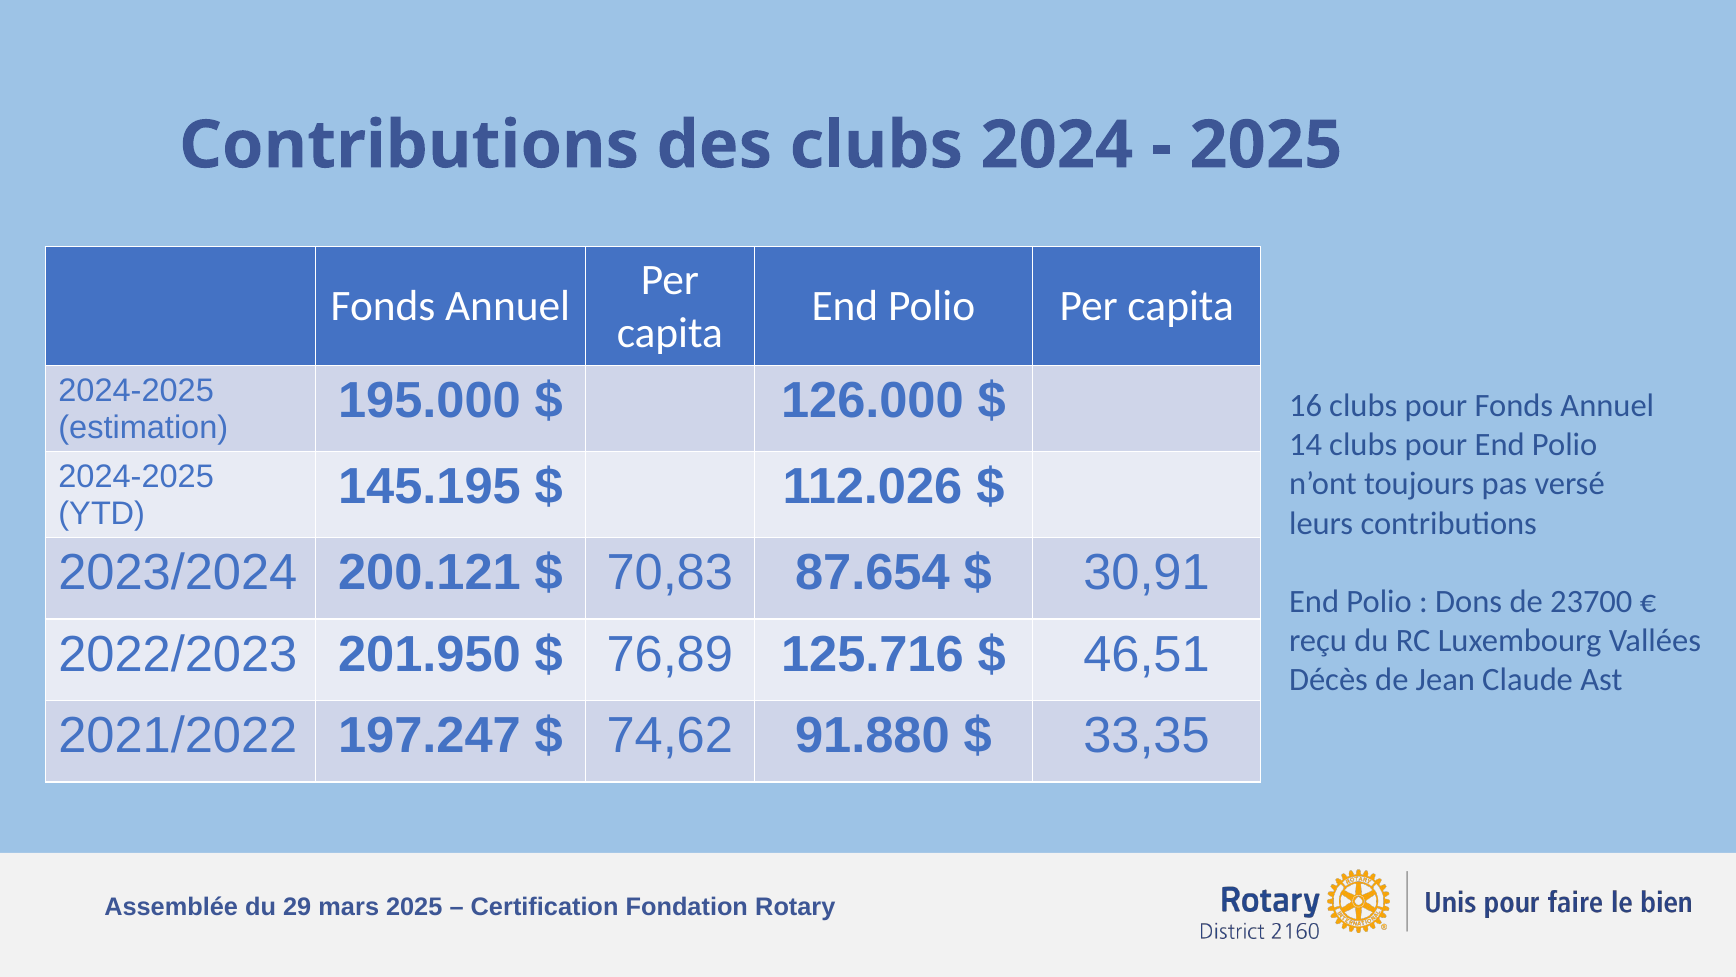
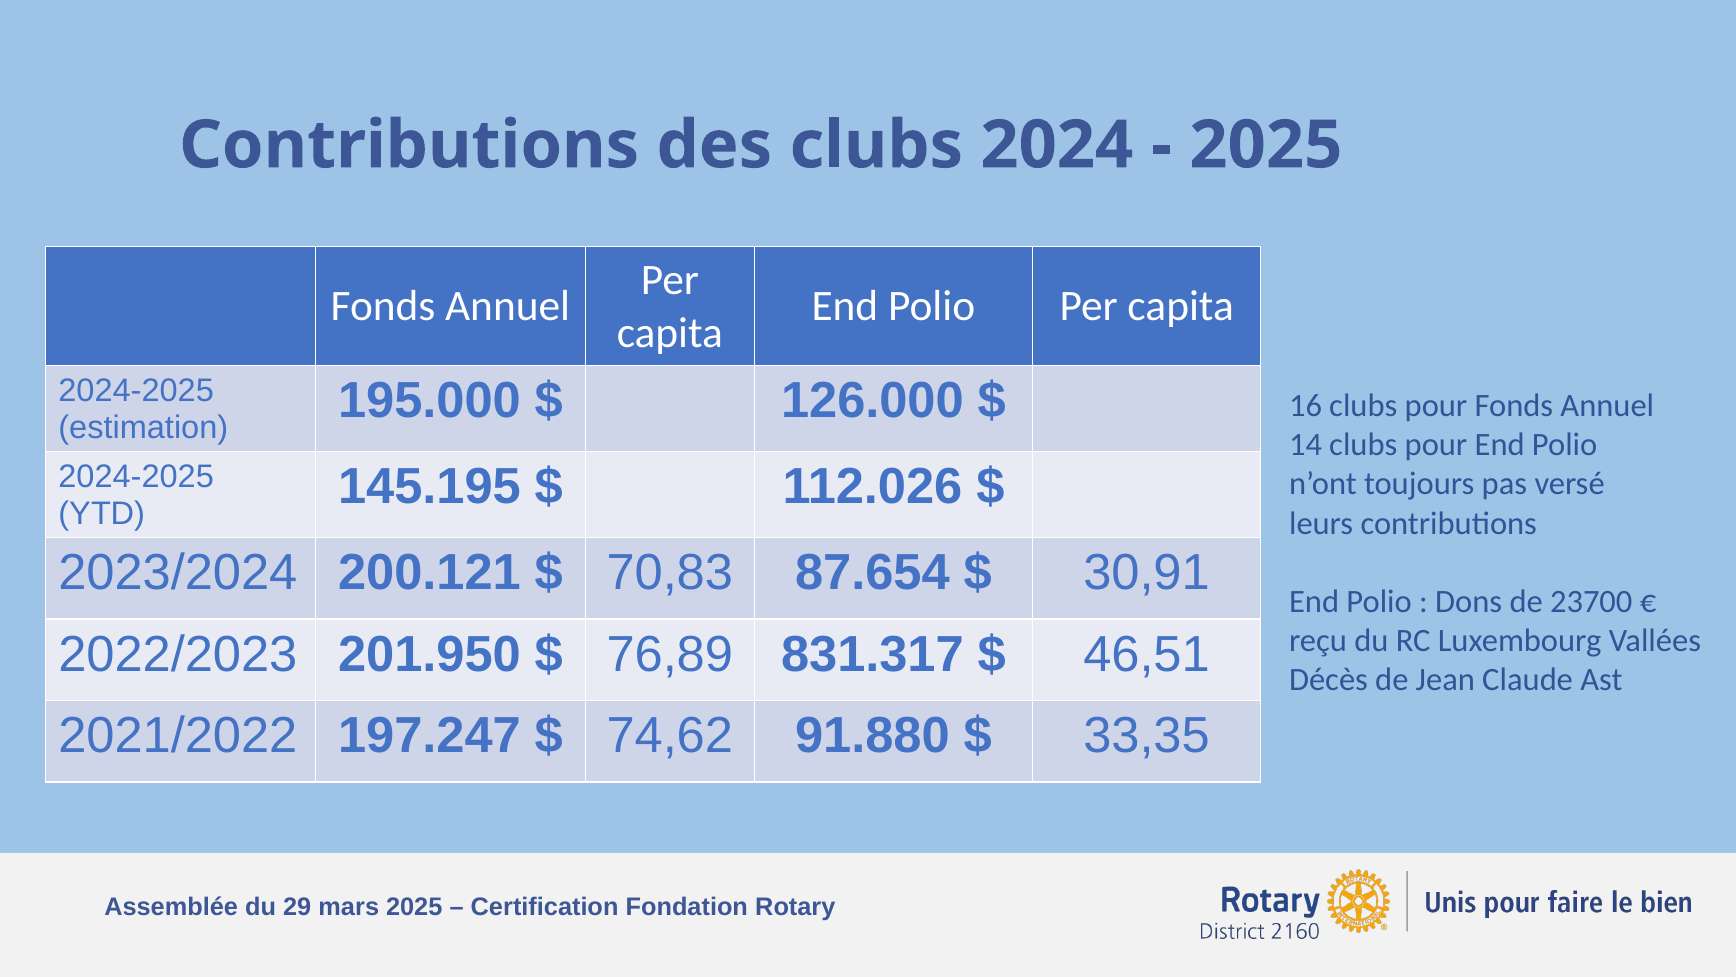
125.716: 125.716 -> 831.317
